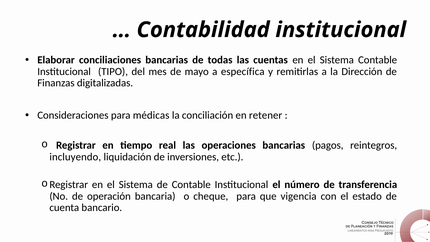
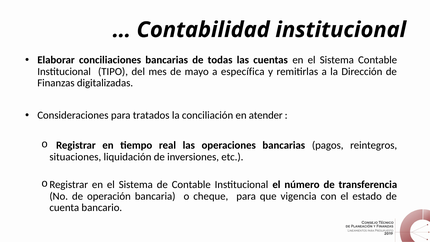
médicas: médicas -> tratados
retener: retener -> atender
incluyendo: incluyendo -> situaciones
